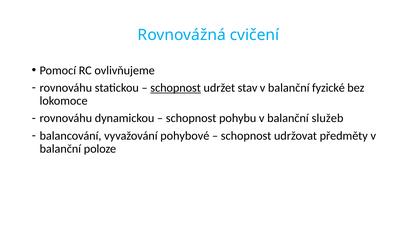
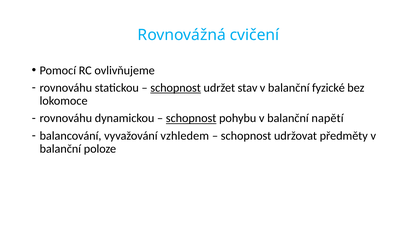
schopnost at (191, 119) underline: none -> present
služeb: služeb -> napětí
pohybové: pohybové -> vzhledem
